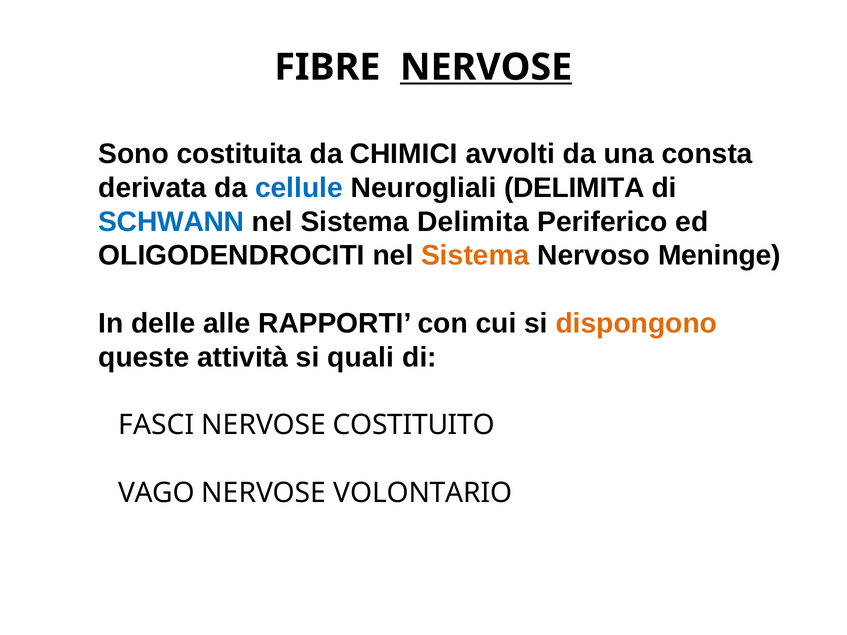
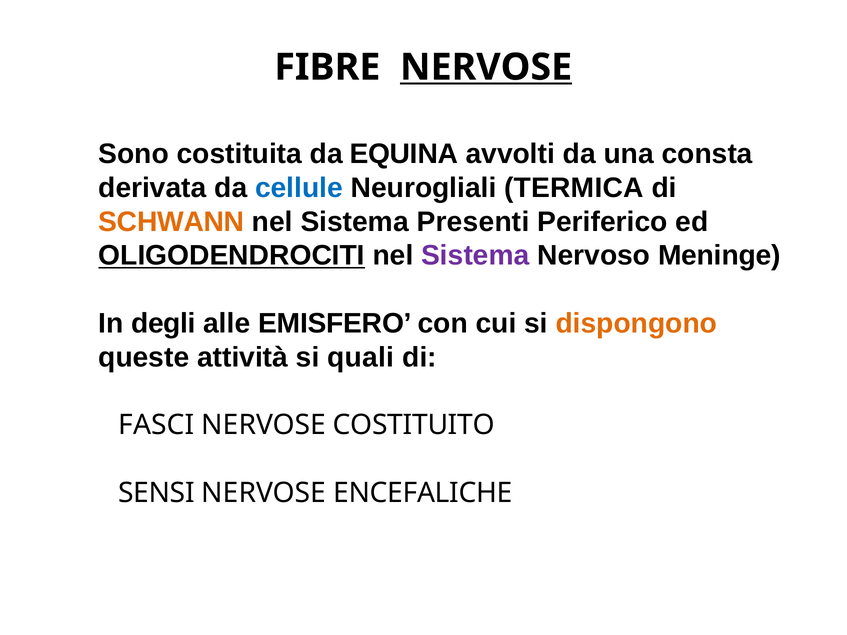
CHIMICI: CHIMICI -> EQUINA
Neurogliali DELIMITA: DELIMITA -> TERMICA
SCHWANN colour: blue -> orange
Sistema Delimita: Delimita -> Presenti
OLIGODENDROCITI underline: none -> present
Sistema at (475, 256) colour: orange -> purple
delle: delle -> degli
RAPPORTI: RAPPORTI -> EMISFERO
VAGO: VAGO -> SENSI
VOLONTARIO: VOLONTARIO -> ENCEFALICHE
